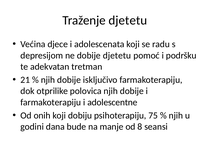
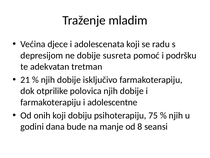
Traženje djetetu: djetetu -> mladim
dobije djetetu: djetetu -> susreta
